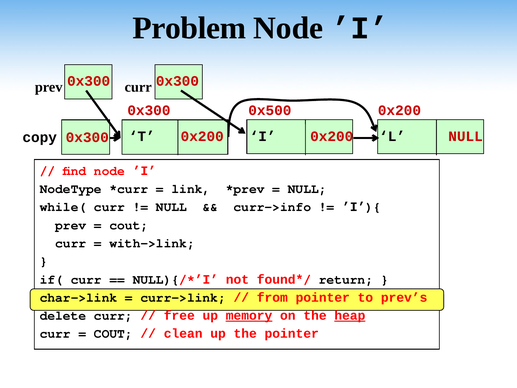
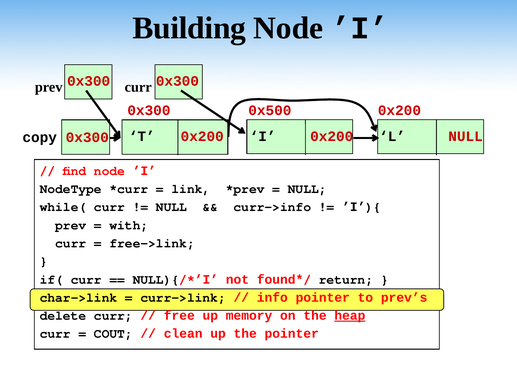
Problem: Problem -> Building
cout at (129, 225): cout -> with
with->link: with->link -> free->link
from: from -> info
memory underline: present -> none
